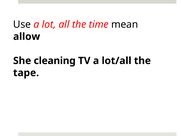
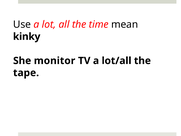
allow: allow -> kinky
cleaning: cleaning -> monitor
